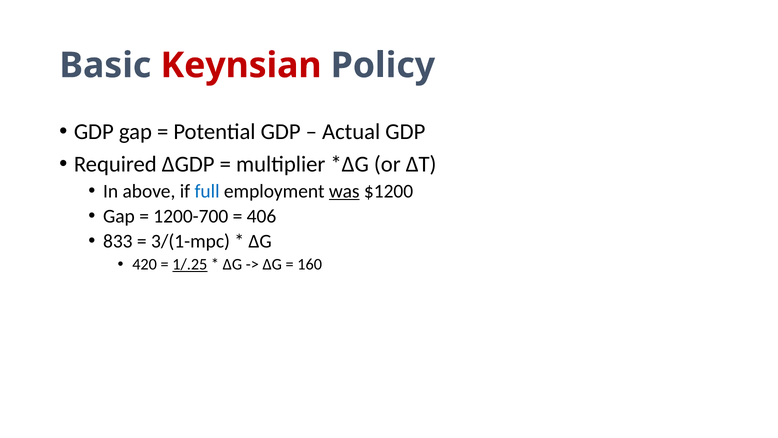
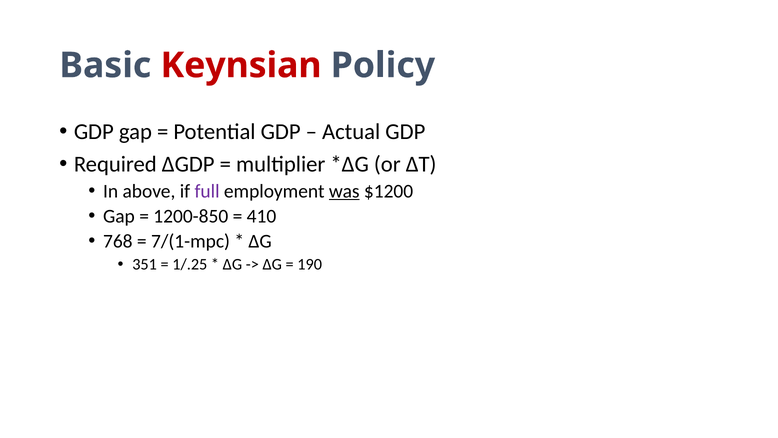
full colour: blue -> purple
1200-700: 1200-700 -> 1200-850
406: 406 -> 410
833: 833 -> 768
3/(1-mpc: 3/(1-mpc -> 7/(1-mpc
420: 420 -> 351
1/.25 underline: present -> none
160: 160 -> 190
